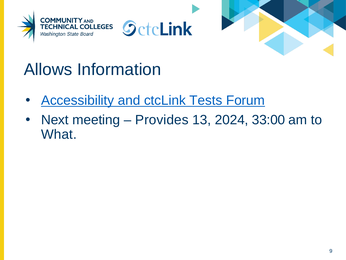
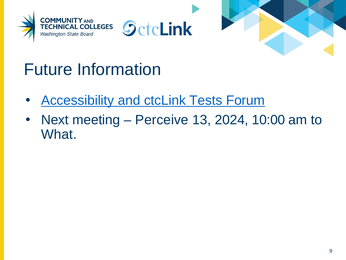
Allows: Allows -> Future
Provides: Provides -> Perceive
33:00: 33:00 -> 10:00
